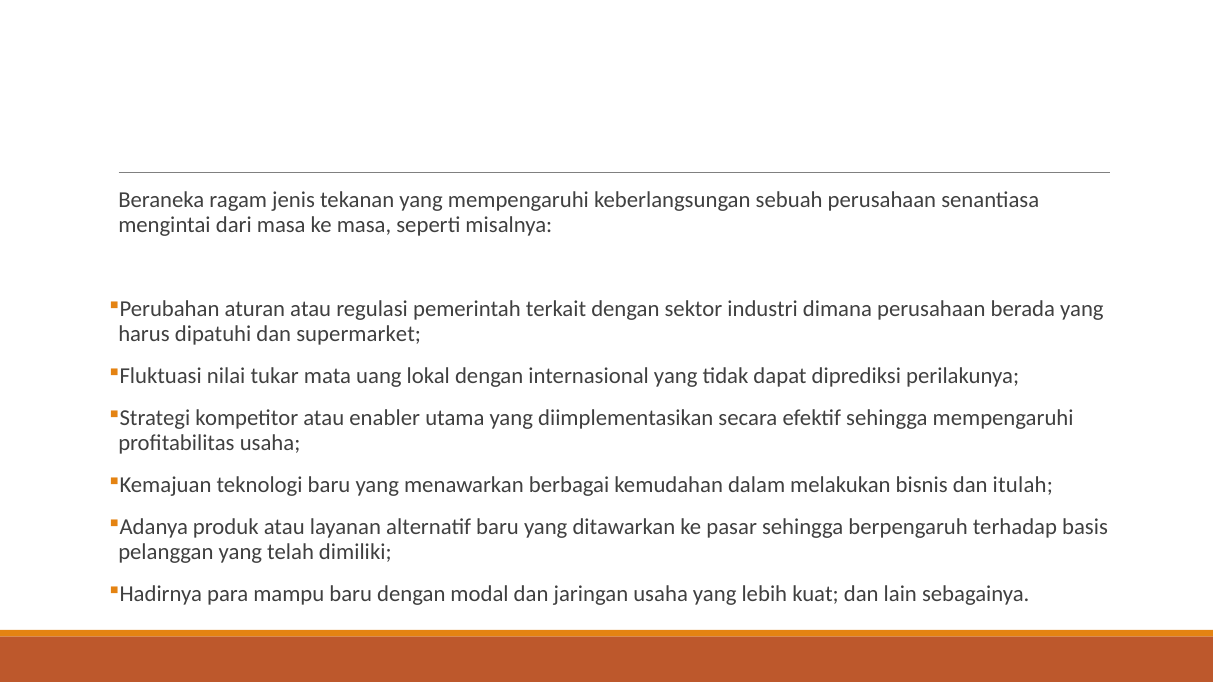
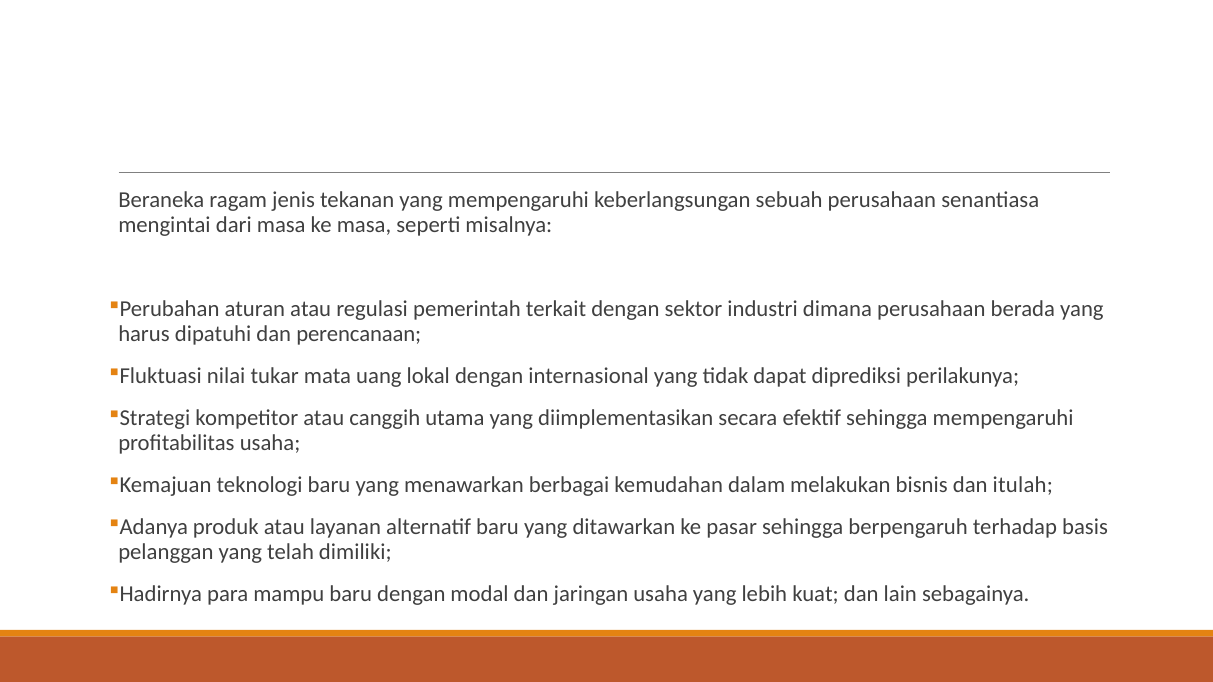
supermarket: supermarket -> perencanaan
enabler: enabler -> canggih
